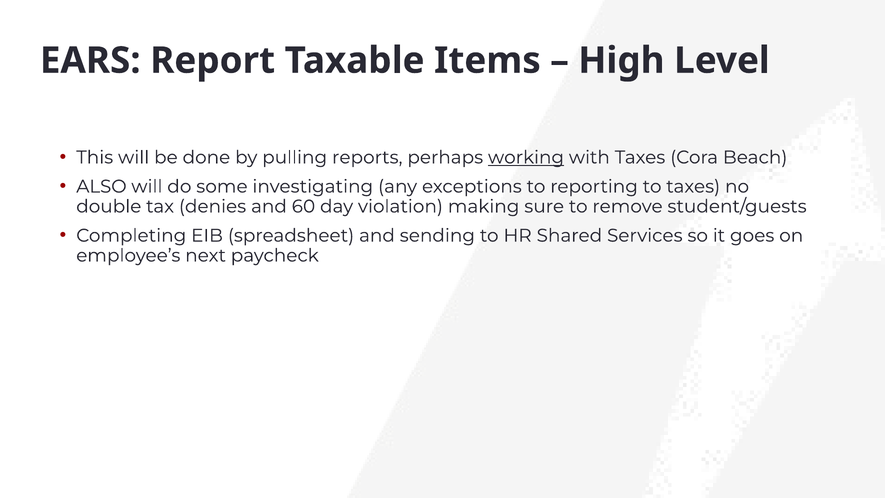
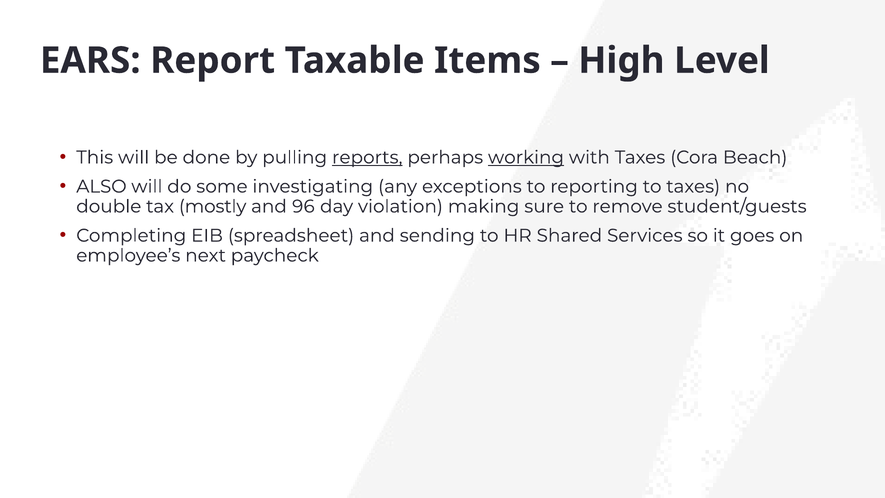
reports underline: none -> present
denies: denies -> mostly
60: 60 -> 96
